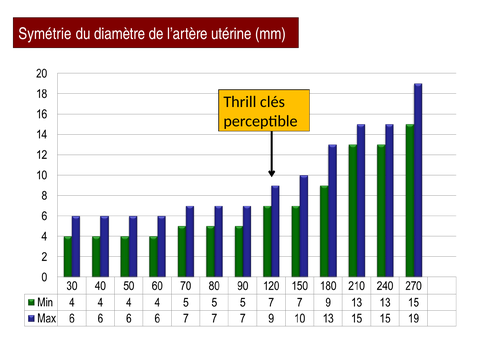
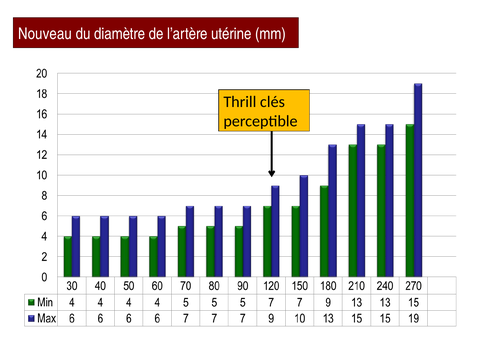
Symétrie: Symétrie -> Nouveau
